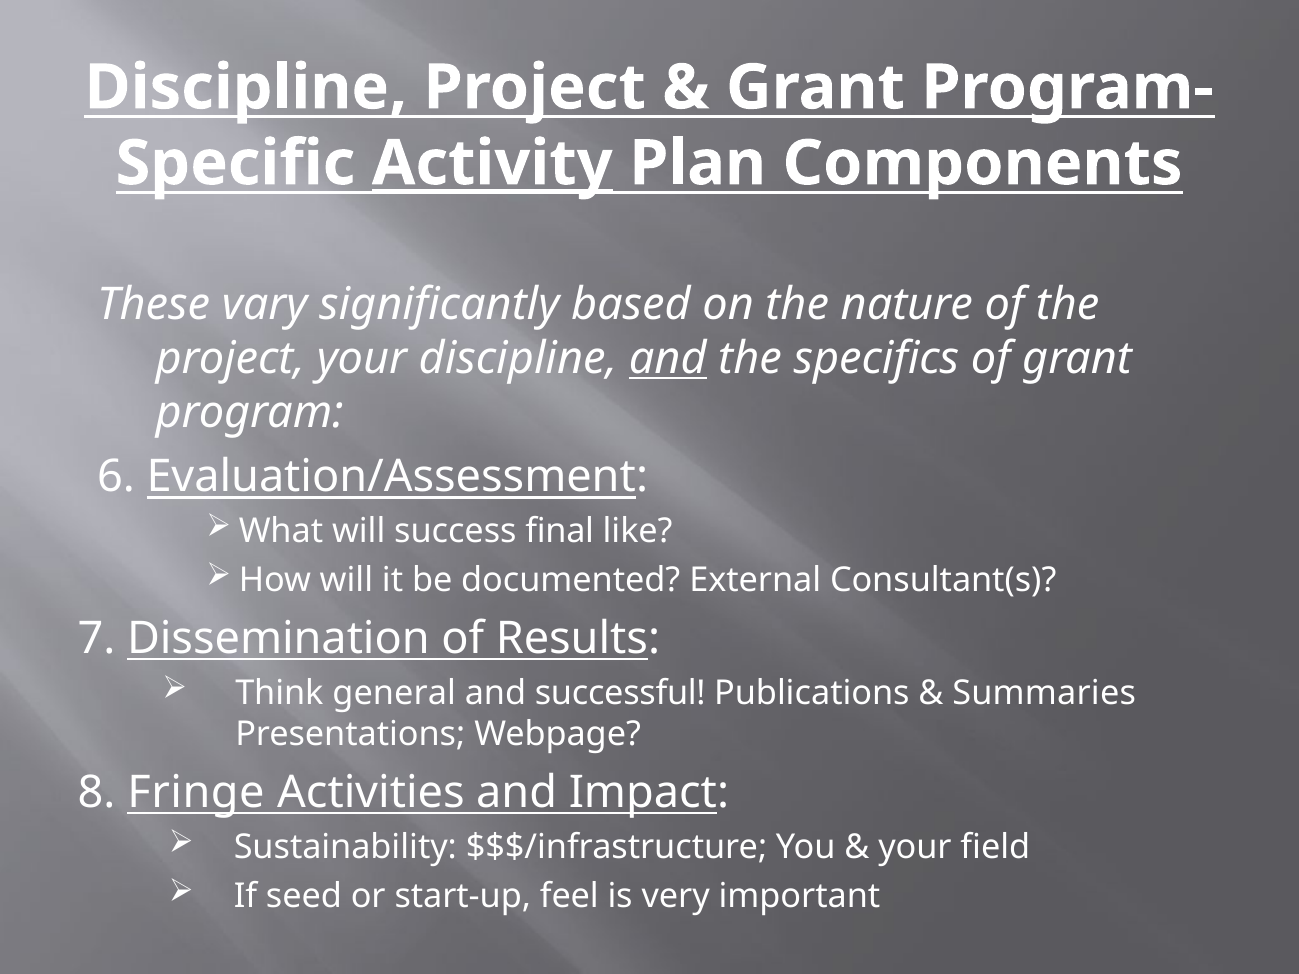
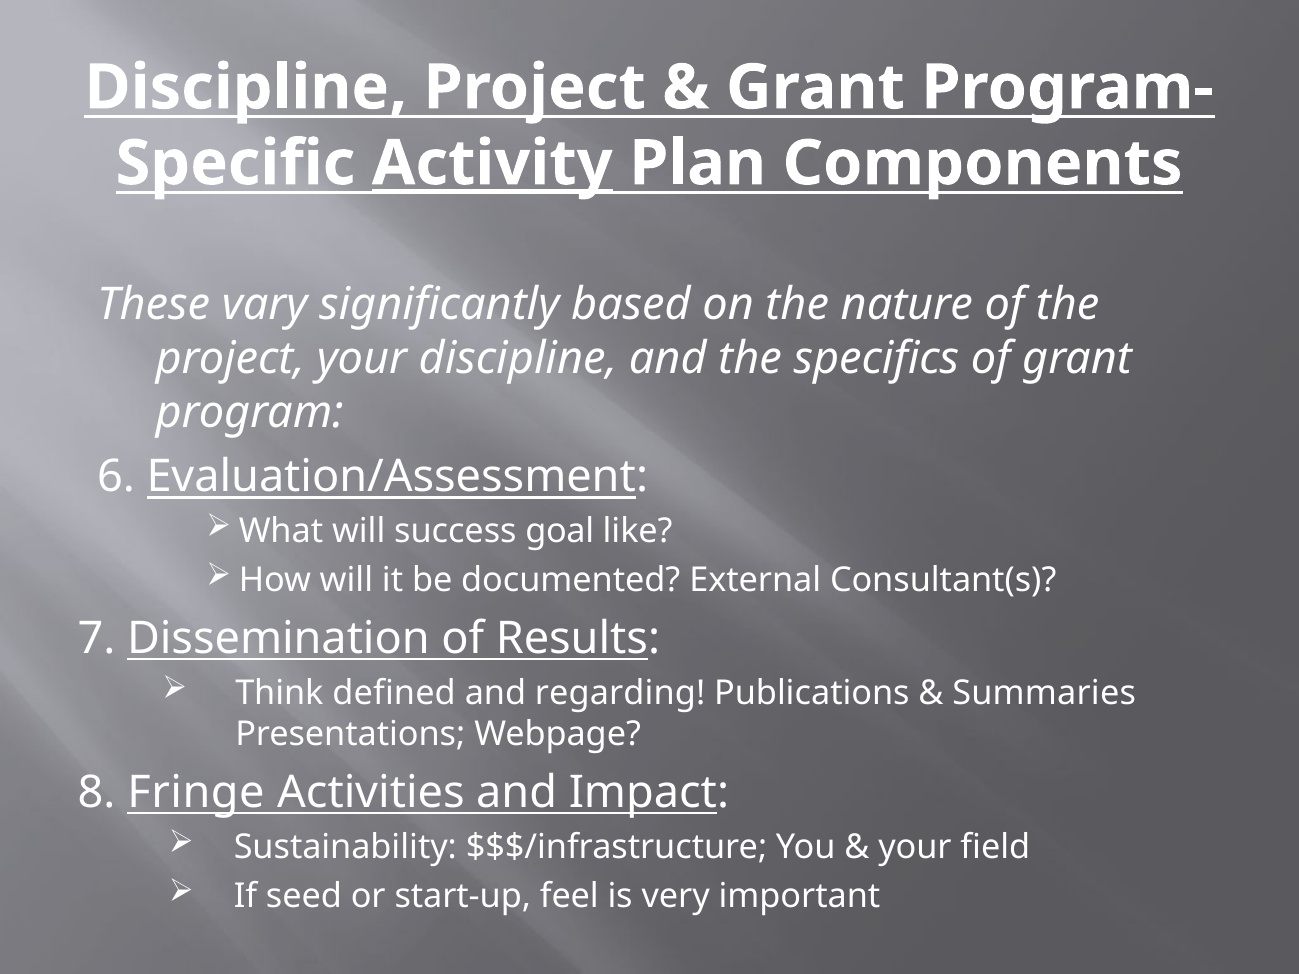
and at (668, 359) underline: present -> none
final: final -> goal
general: general -> defined
successful: successful -> regarding
